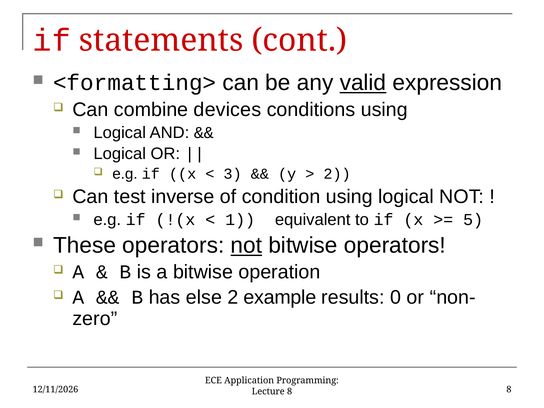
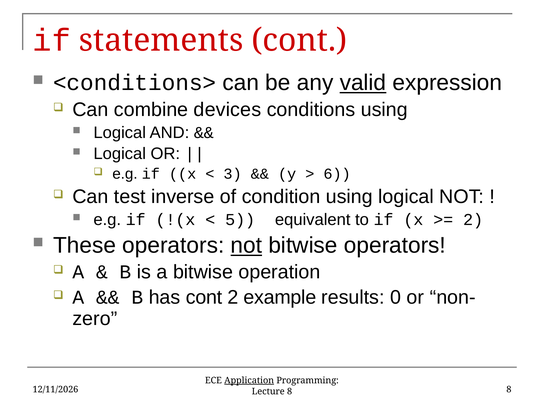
<formatting>: <formatting> -> <conditions>
2 at (337, 174): 2 -> 6
1: 1 -> 5
5 at (473, 220): 5 -> 2
has else: else -> cont
Application underline: none -> present
